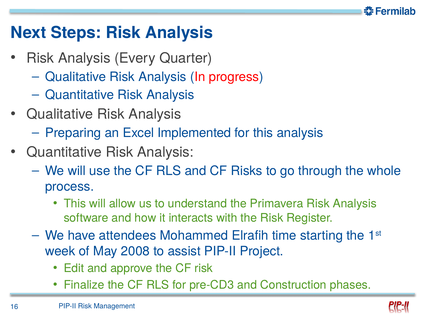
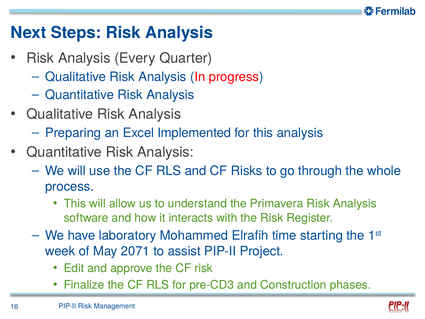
attendees: attendees -> laboratory
2008: 2008 -> 2071
